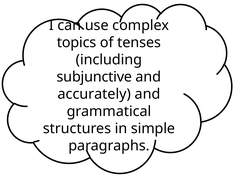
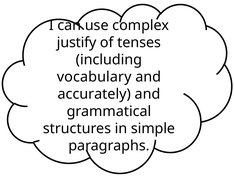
topics: topics -> justify
subjunctive: subjunctive -> vocabulary
